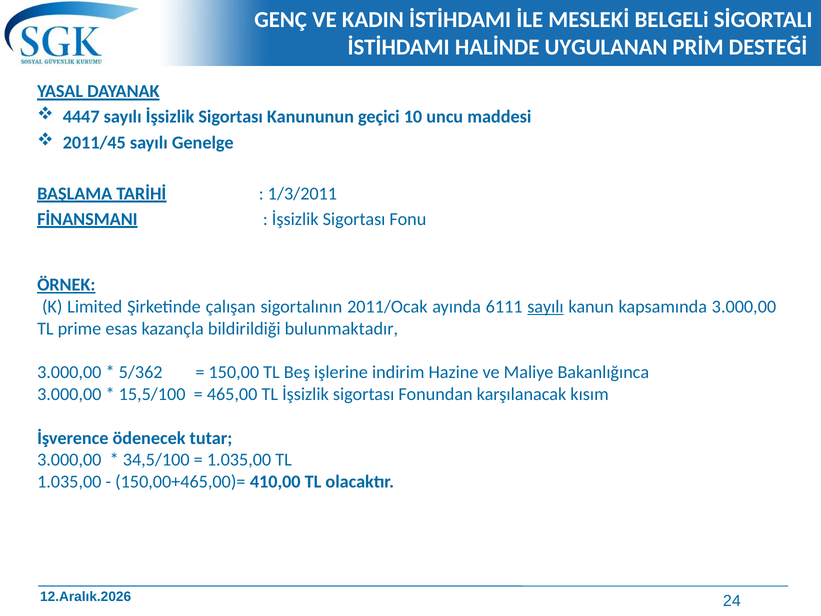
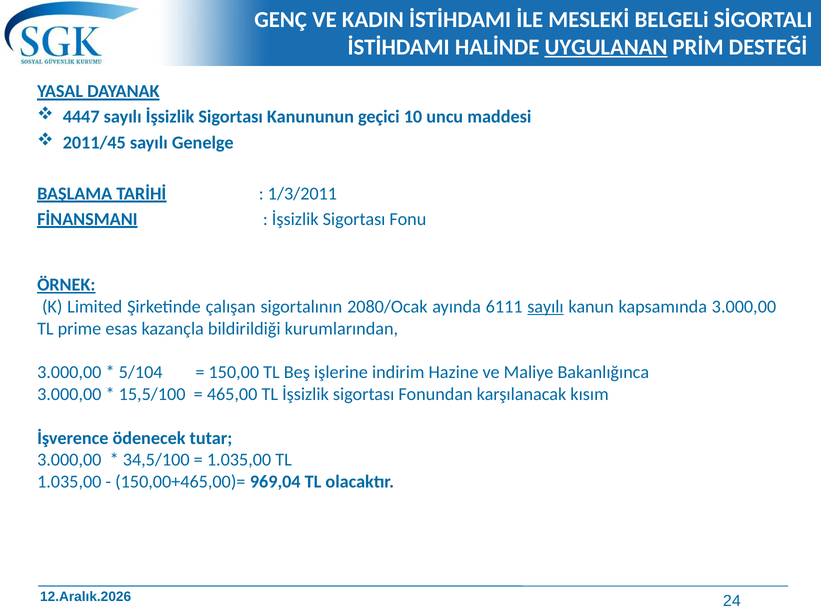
UYGULANAN underline: none -> present
2011/Ocak: 2011/Ocak -> 2080/Ocak
bulunmaktadır: bulunmaktadır -> kurumlarından
5/362: 5/362 -> 5/104
410,00: 410,00 -> 969,04
